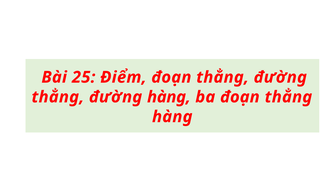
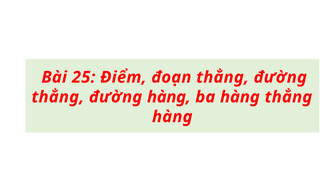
ba đoạn: đoạn -> hàng
